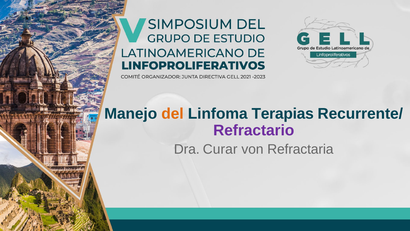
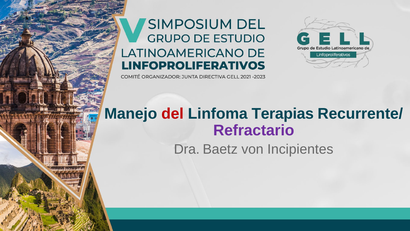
del colour: orange -> red
Curar: Curar -> Baetz
Refractaria: Refractaria -> Incipientes
